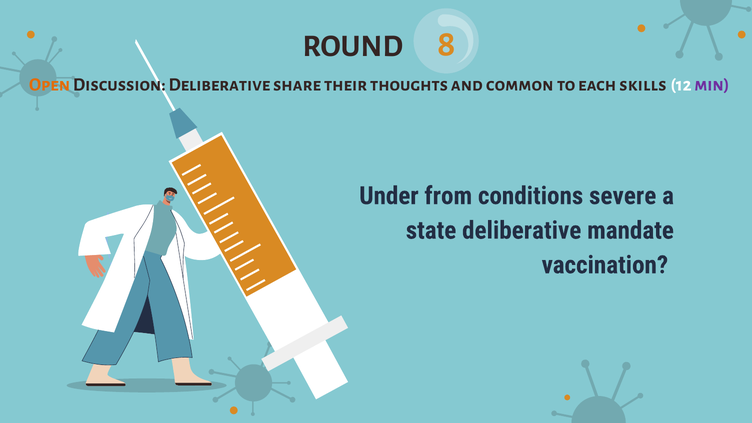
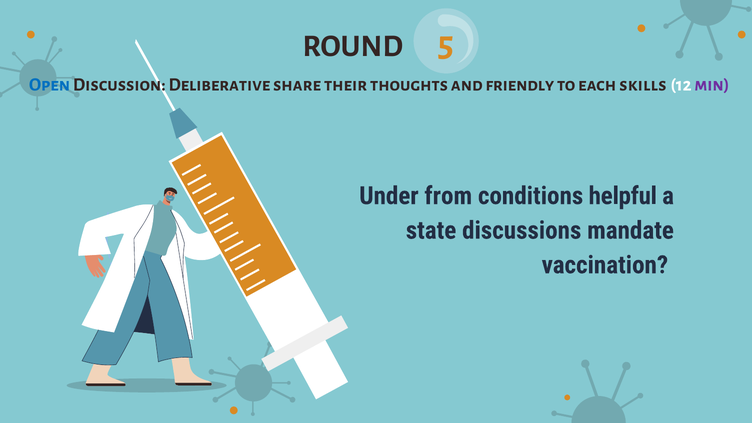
8: 8 -> 5
Open colour: orange -> blue
common: common -> friendly
severe: severe -> helpful
state deliberative: deliberative -> discussions
